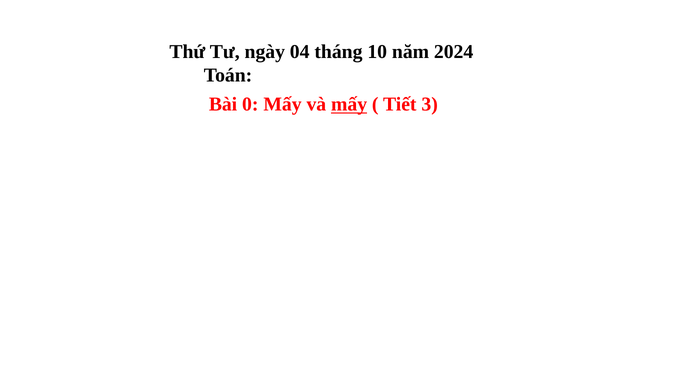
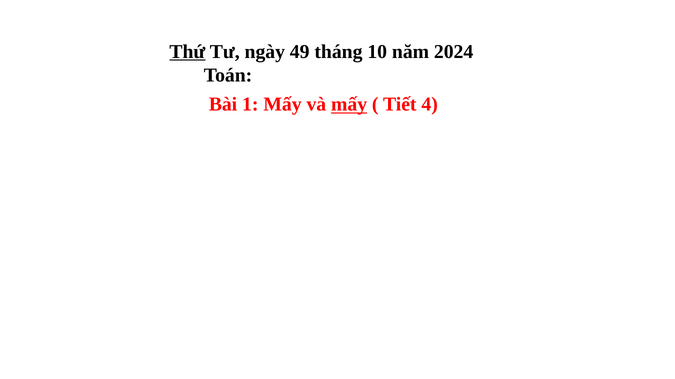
Thứ underline: none -> present
04: 04 -> 49
0: 0 -> 1
3: 3 -> 4
